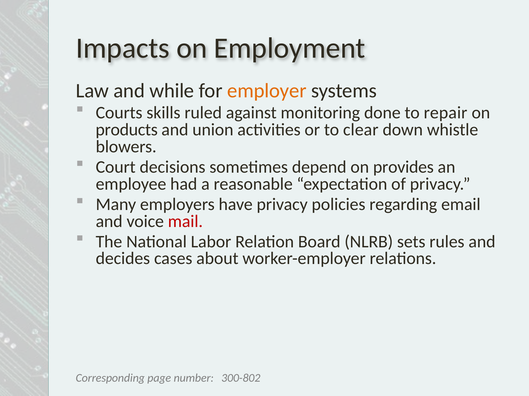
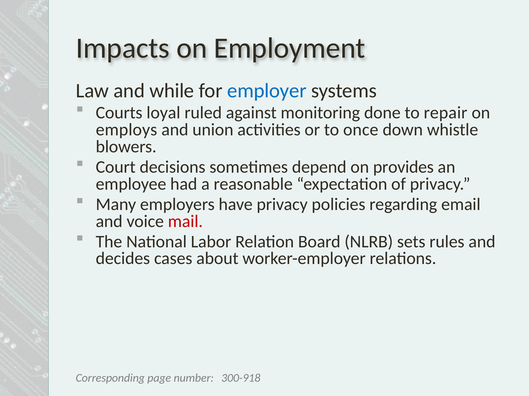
employer colour: orange -> blue
skills: skills -> loyal
products: products -> employs
clear: clear -> once
300-802: 300-802 -> 300-918
